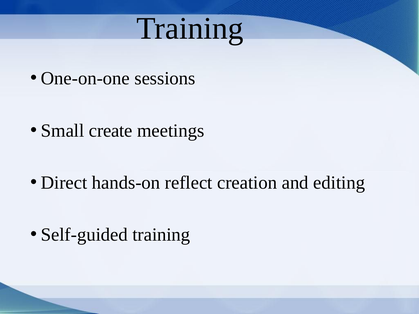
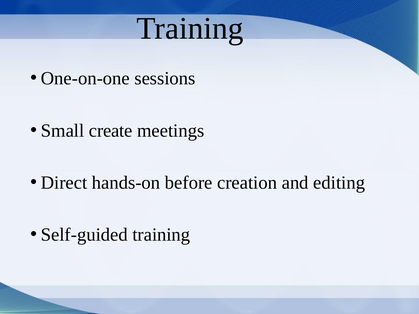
reflect: reflect -> before
